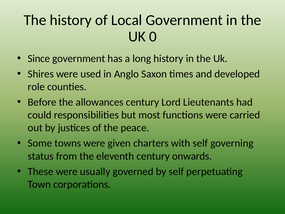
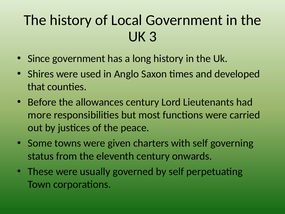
0: 0 -> 3
role: role -> that
could: could -> more
